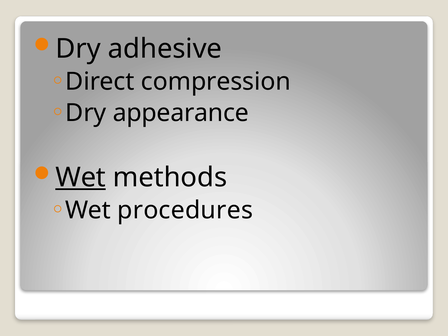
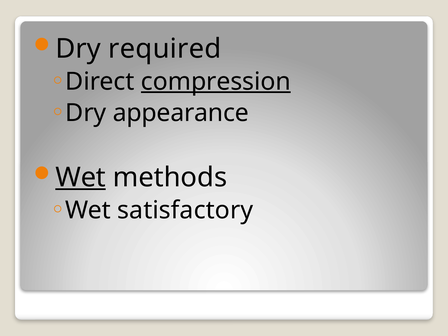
adhesive: adhesive -> required
compression underline: none -> present
procedures: procedures -> satisfactory
